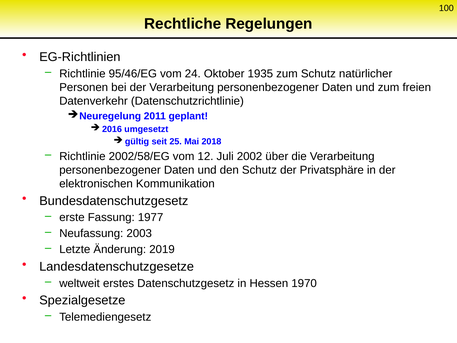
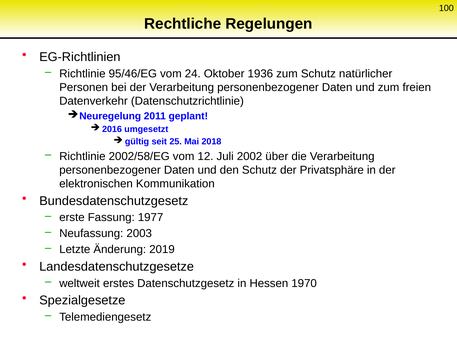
1935: 1935 -> 1936
